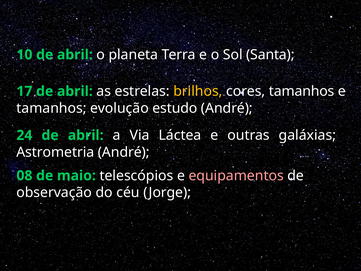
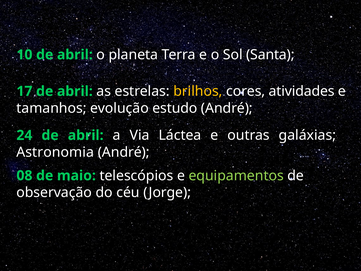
cores tamanhos: tamanhos -> atividades
Astrometria: Astrometria -> Astronomia
equipamentos colour: pink -> light green
